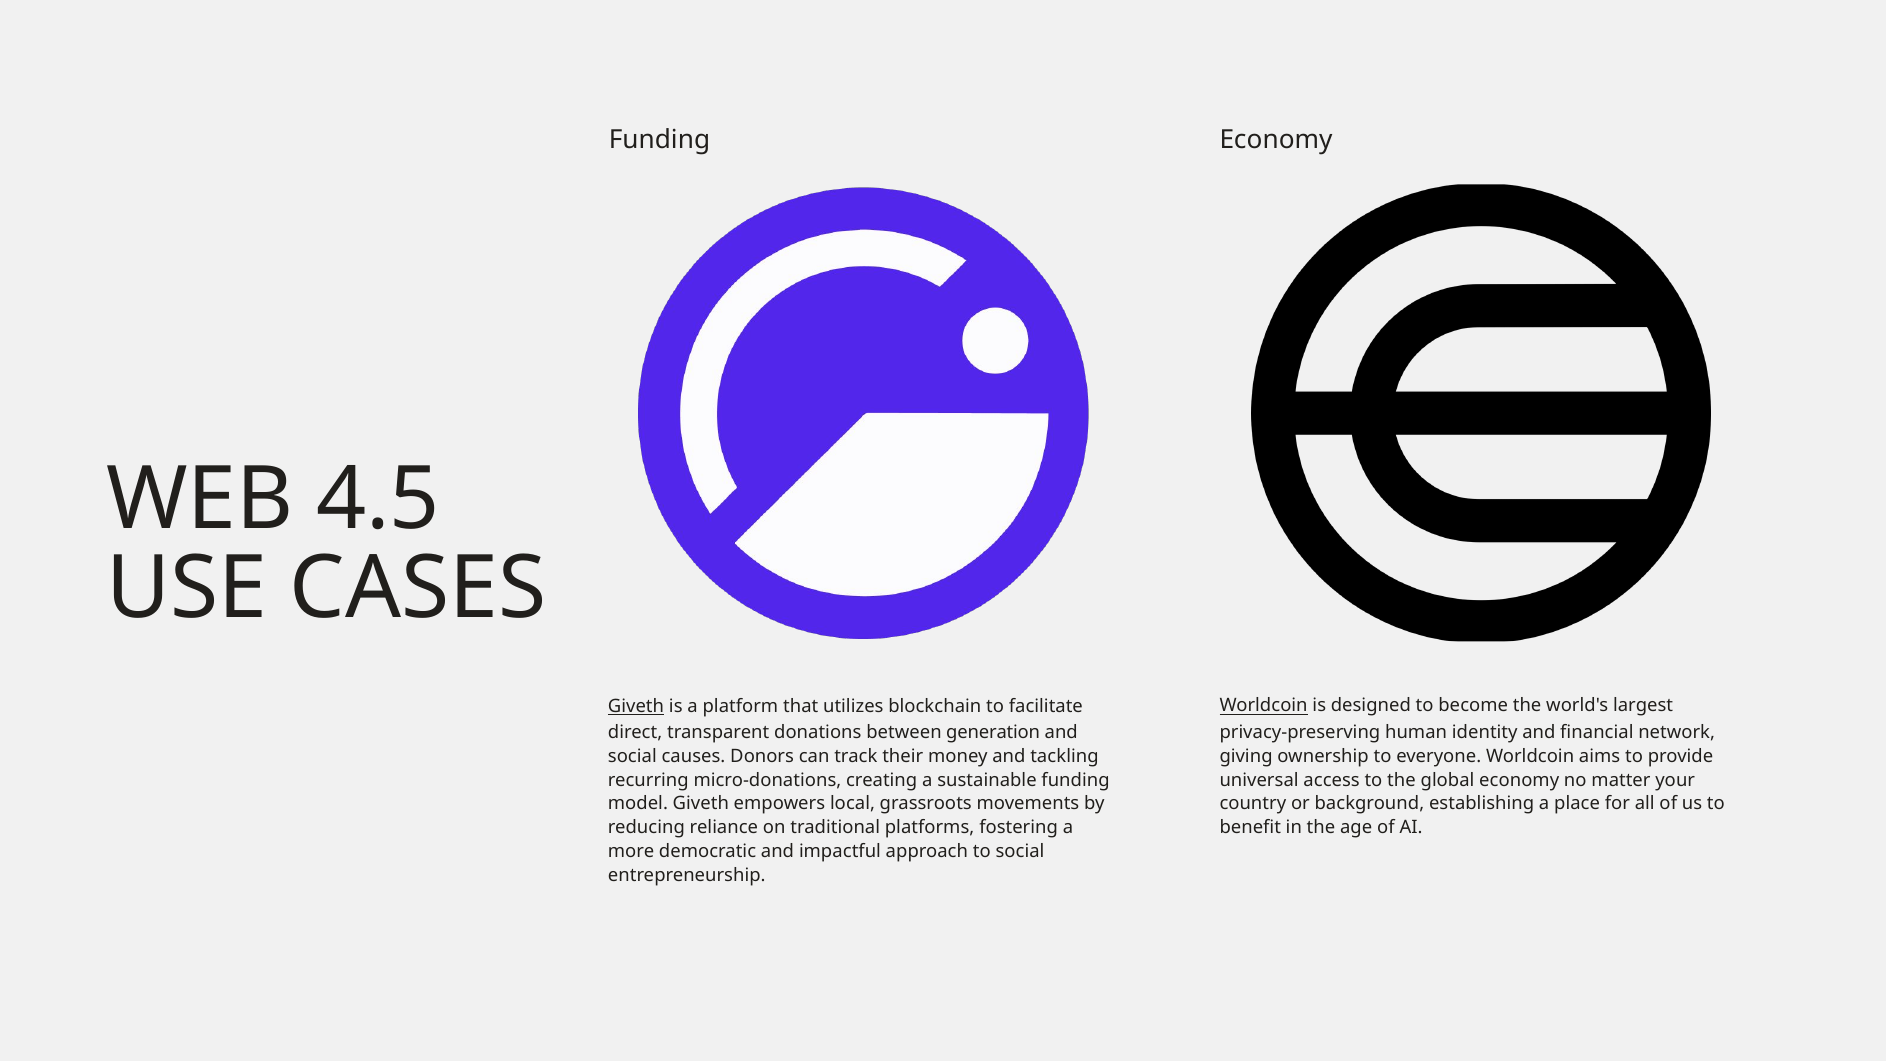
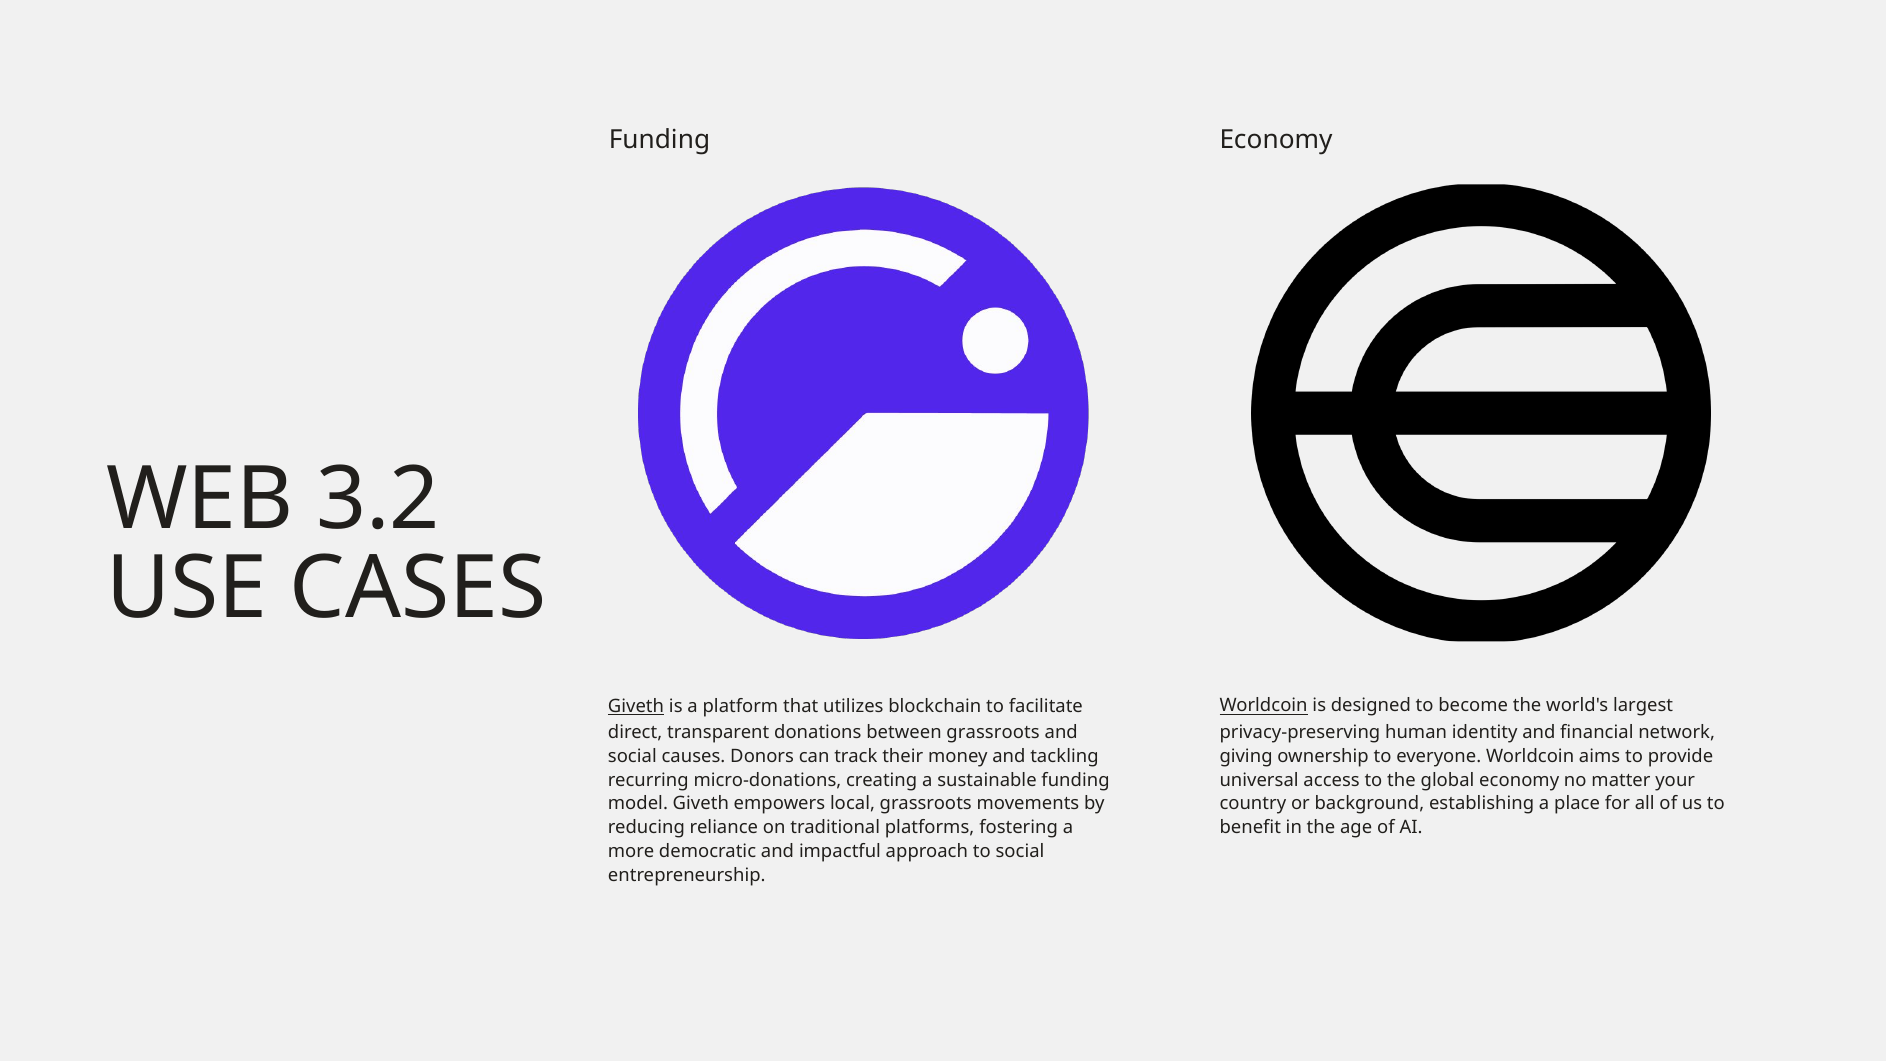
4.5: 4.5 -> 3.2
between generation: generation -> grassroots
